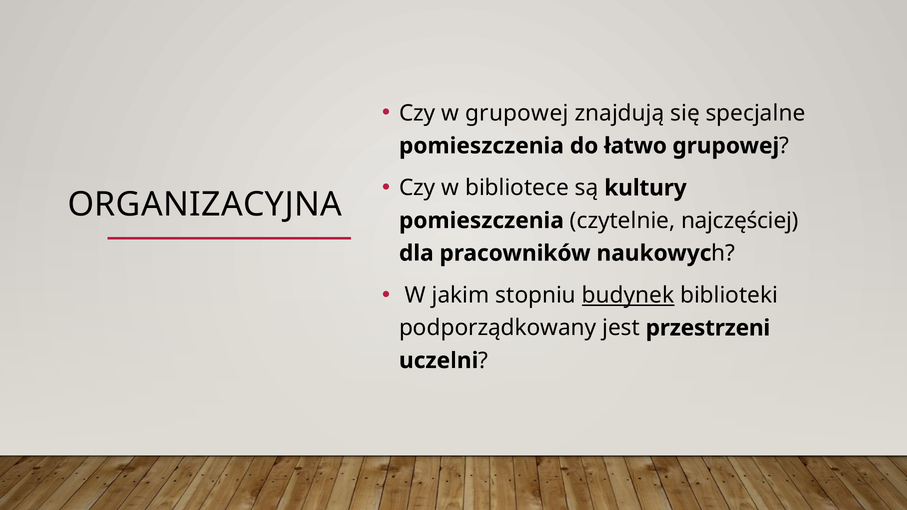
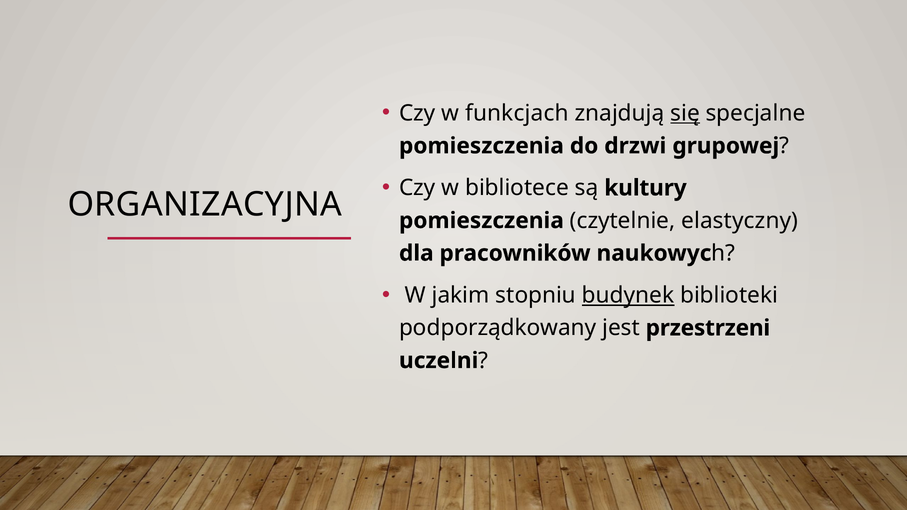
w grupowej: grupowej -> funkcjach
się underline: none -> present
łatwo: łatwo -> drzwi
najczęściej: najczęściej -> elastyczny
